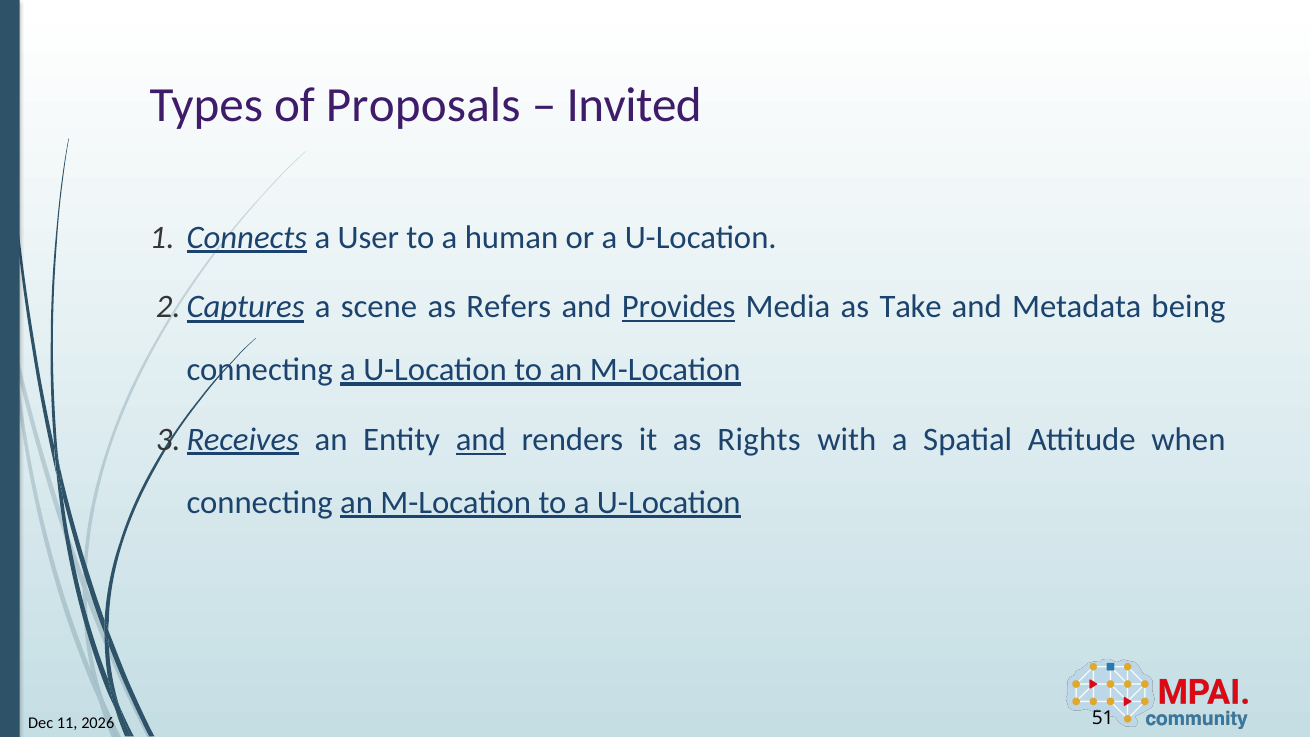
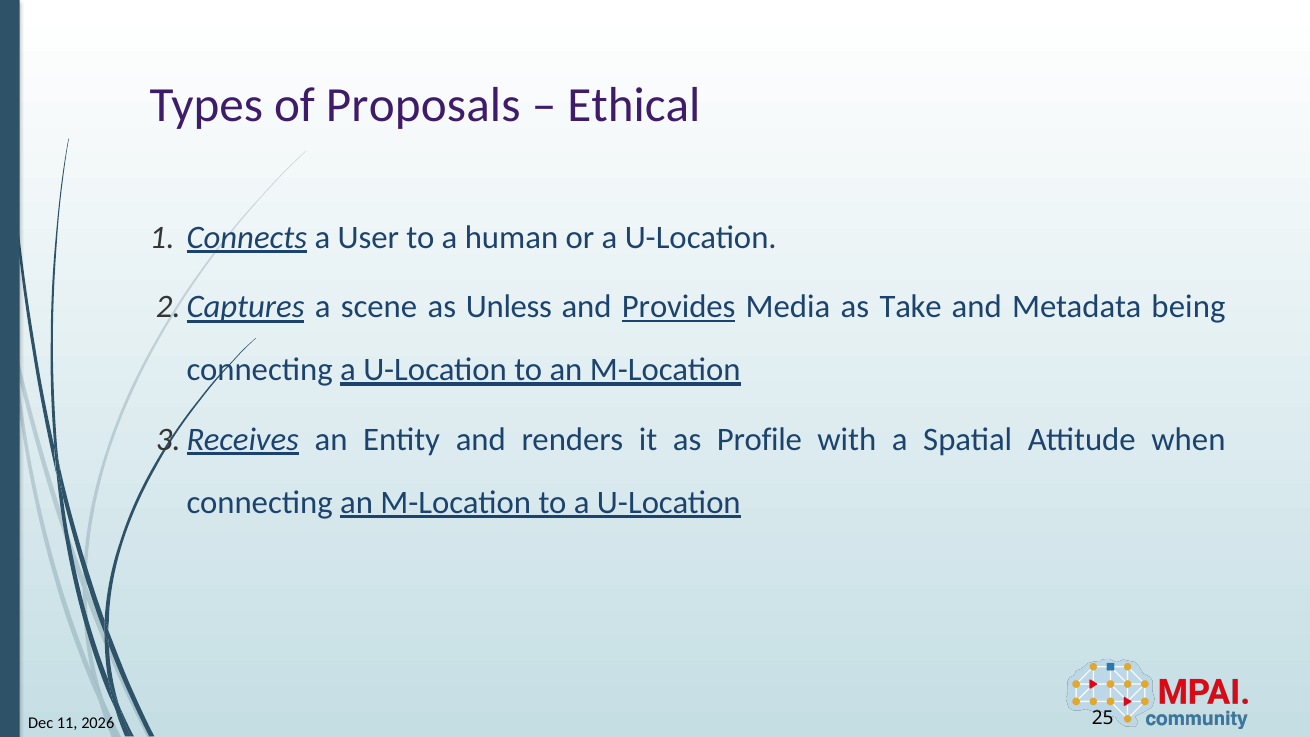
Invited: Invited -> Ethical
Refers: Refers -> Unless
and at (481, 439) underline: present -> none
Rights: Rights -> Profile
51: 51 -> 25
